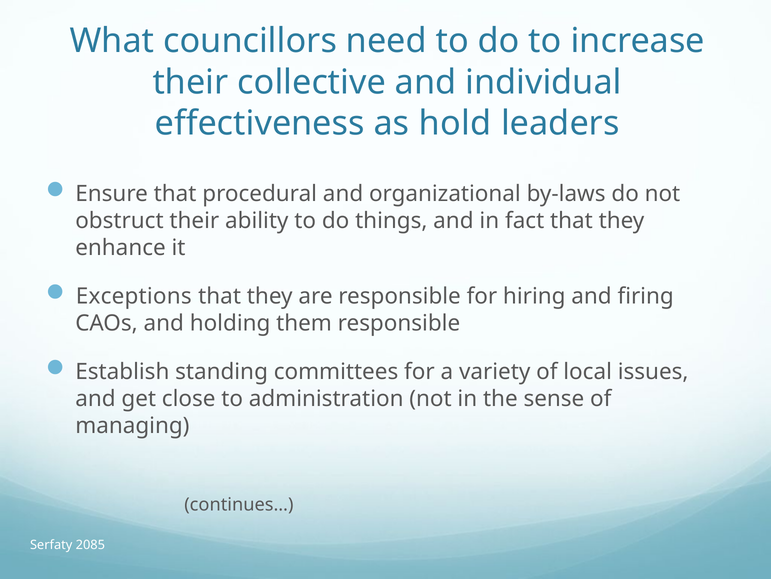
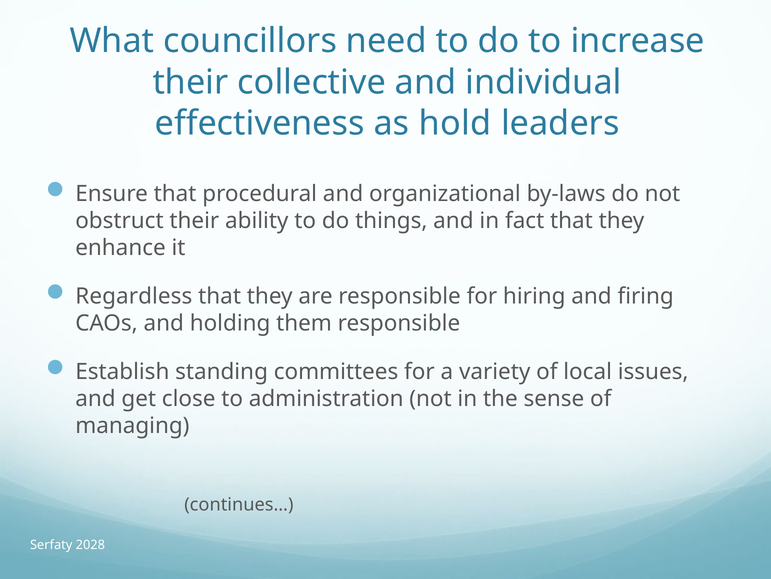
Exceptions: Exceptions -> Regardless
2085: 2085 -> 2028
